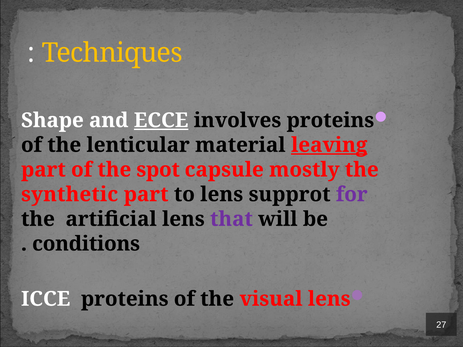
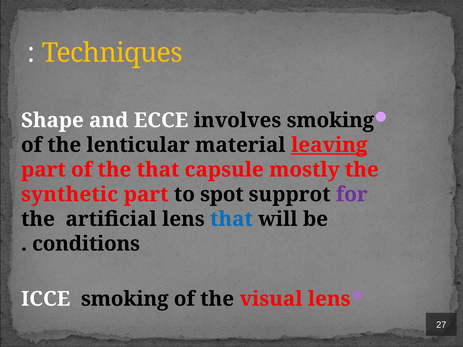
ECCE underline: present -> none
involves proteins: proteins -> smoking
the spot: spot -> that
to lens: lens -> spot
that at (231, 219) colour: purple -> blue
ICCE proteins: proteins -> smoking
